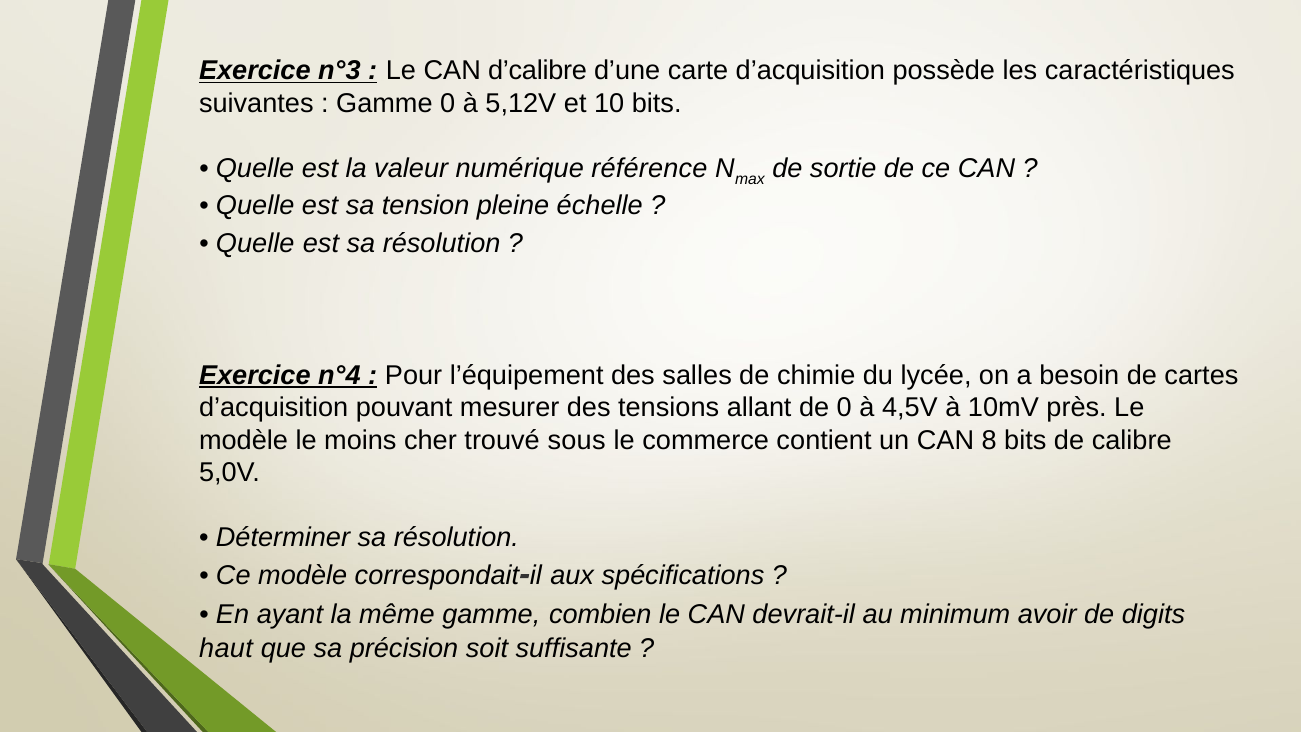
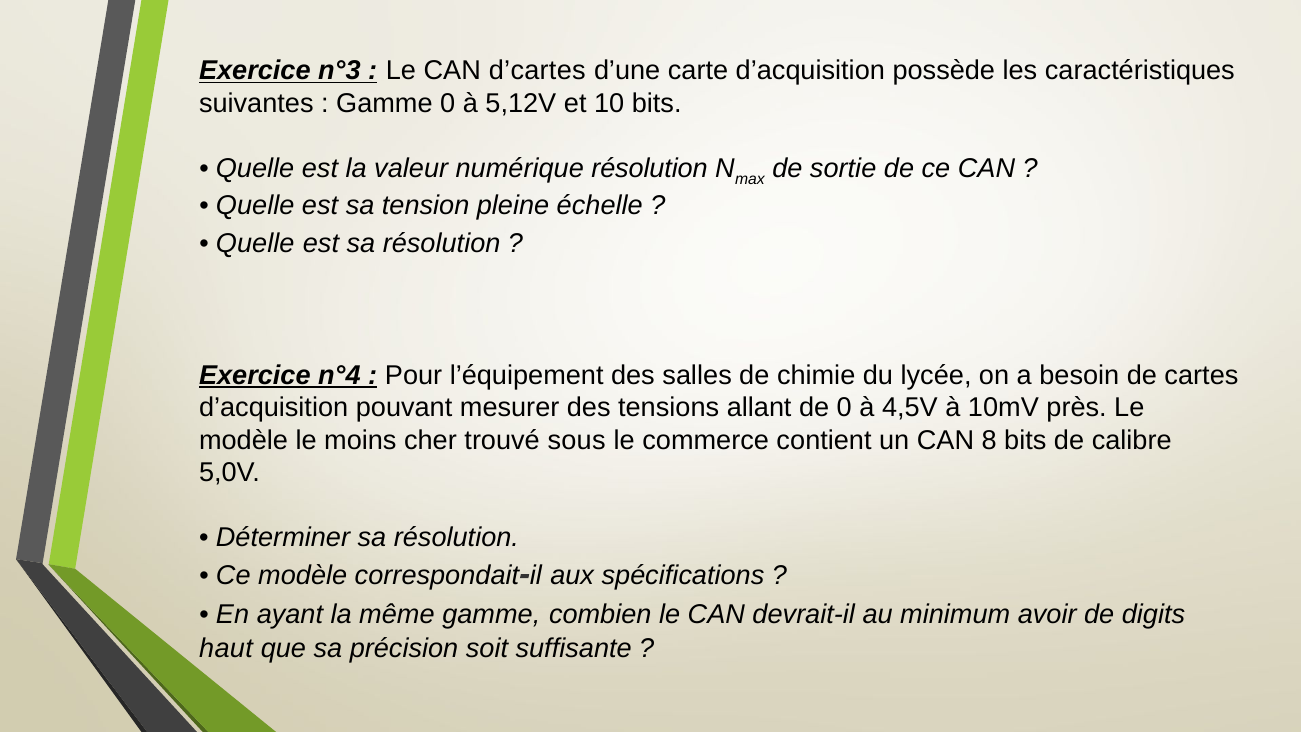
d’calibre: d’calibre -> d’cartes
numérique référence: référence -> résolution
